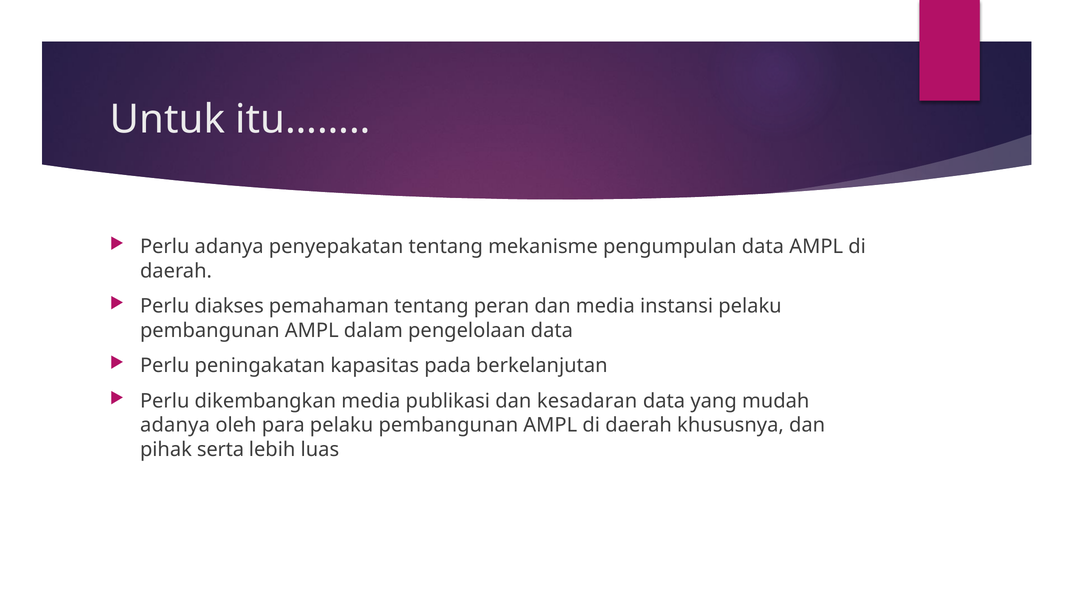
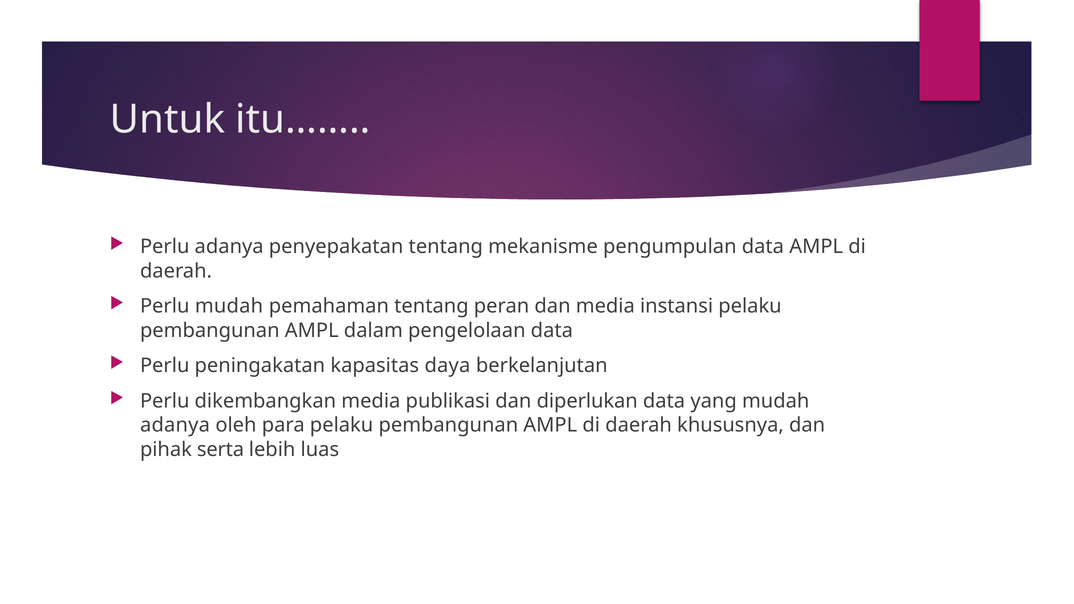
Perlu diakses: diakses -> mudah
pada: pada -> daya
kesadaran: kesadaran -> diperlukan
